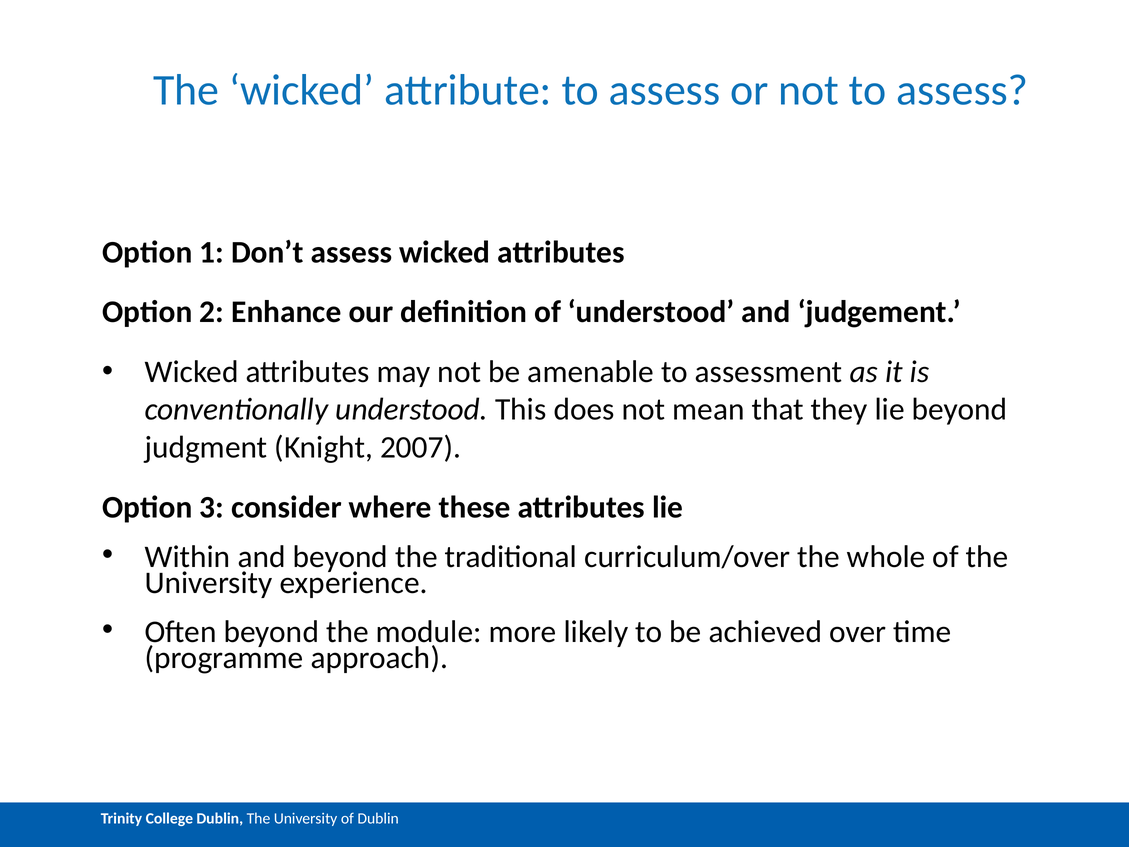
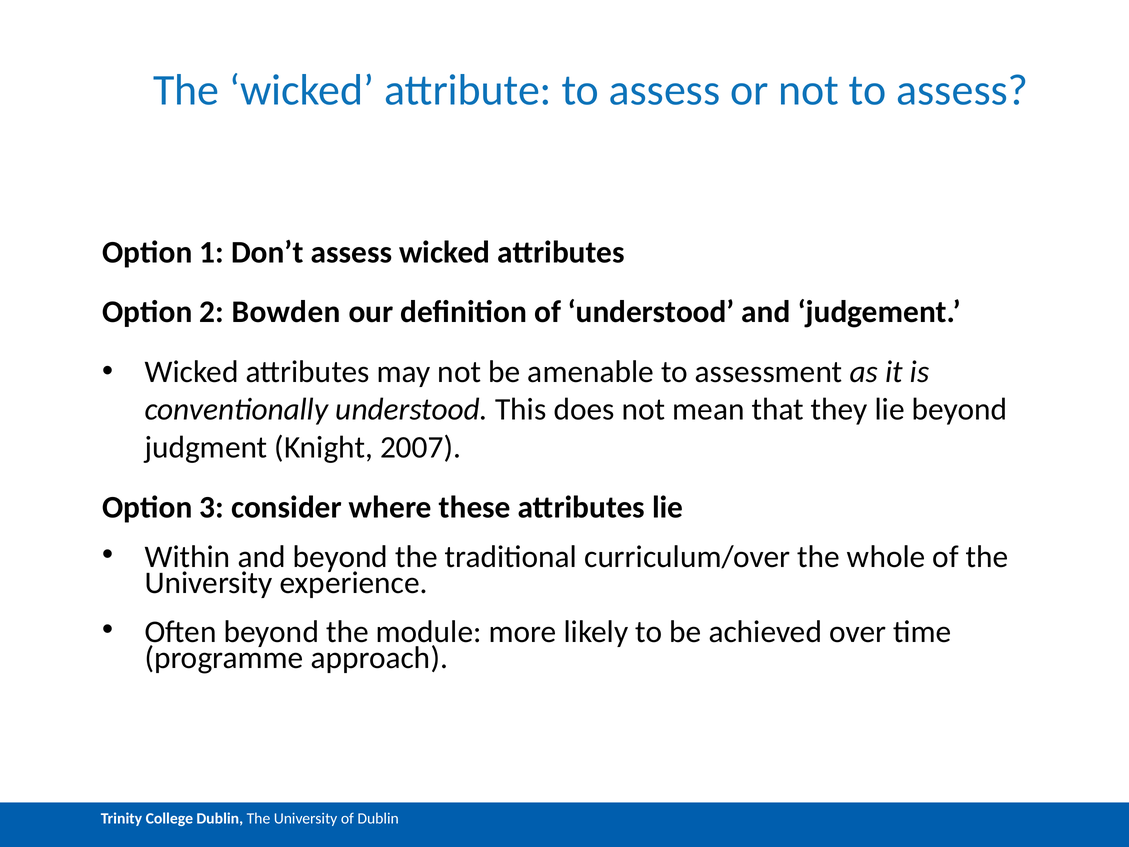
Enhance: Enhance -> Bowden
